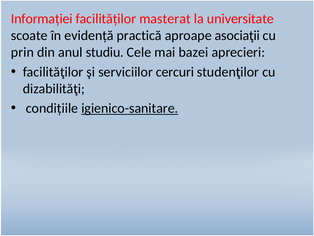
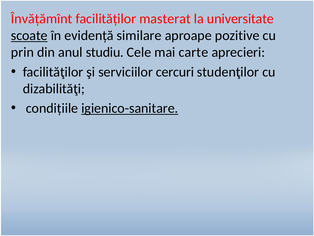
Informației: Informației -> Învățămînt
scoate underline: none -> present
practică: practică -> similare
asociaţii: asociaţii -> pozitive
bazei: bazei -> carte
